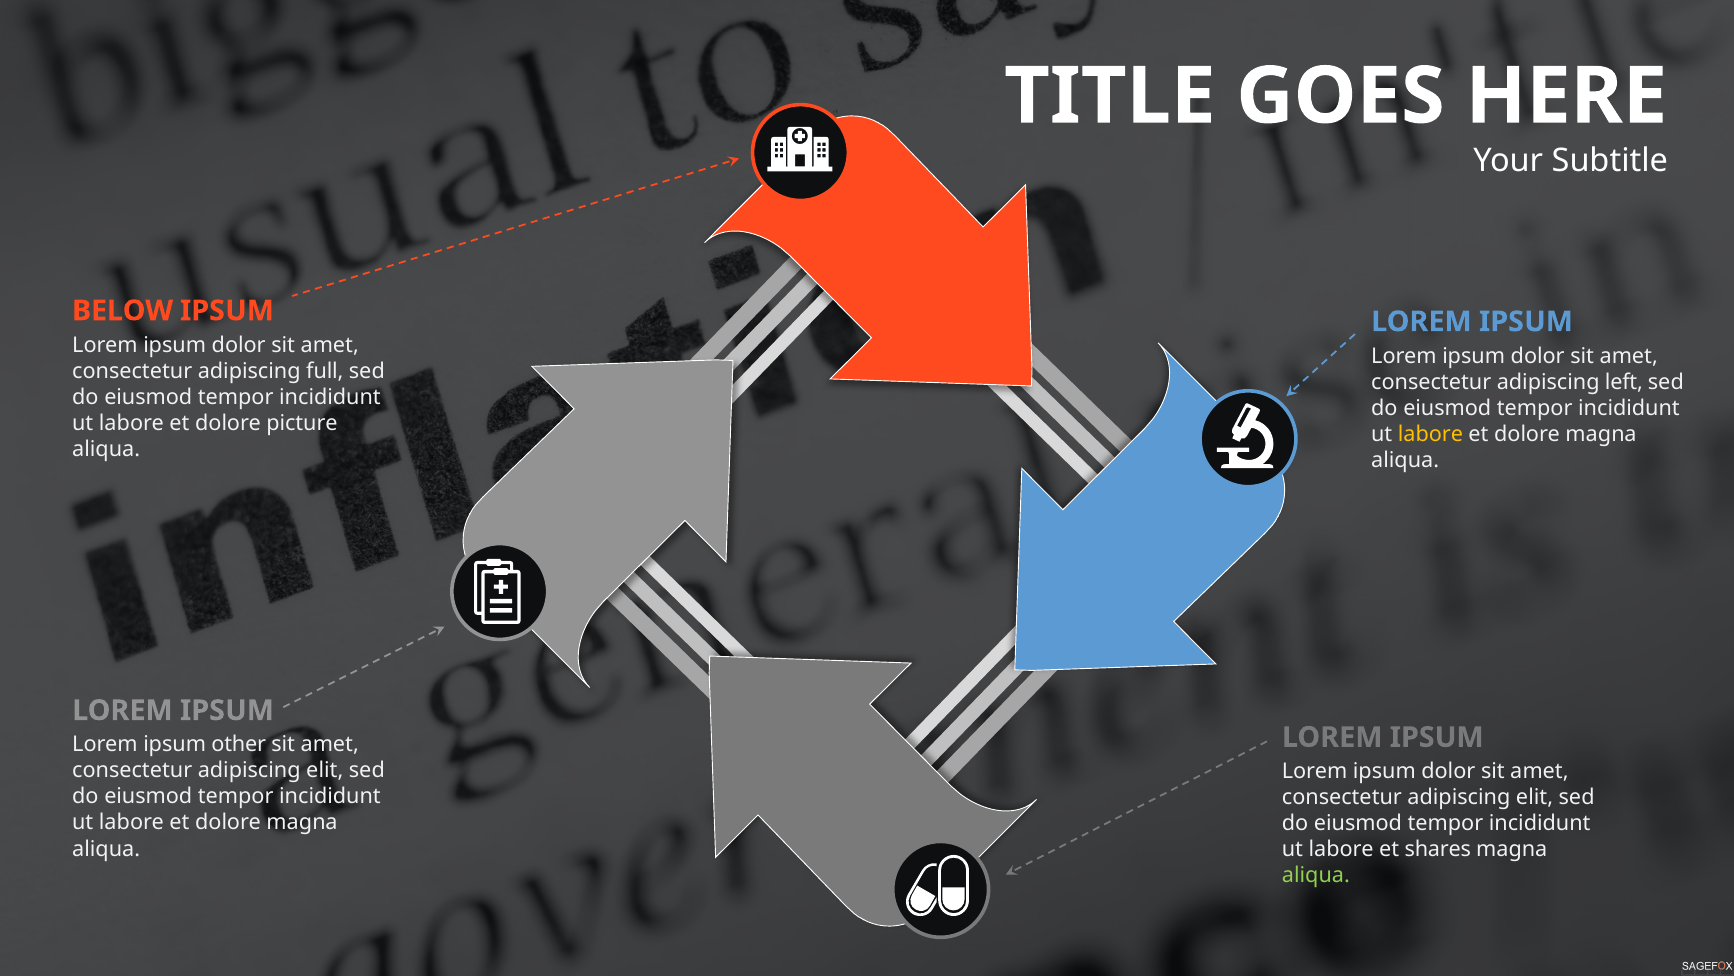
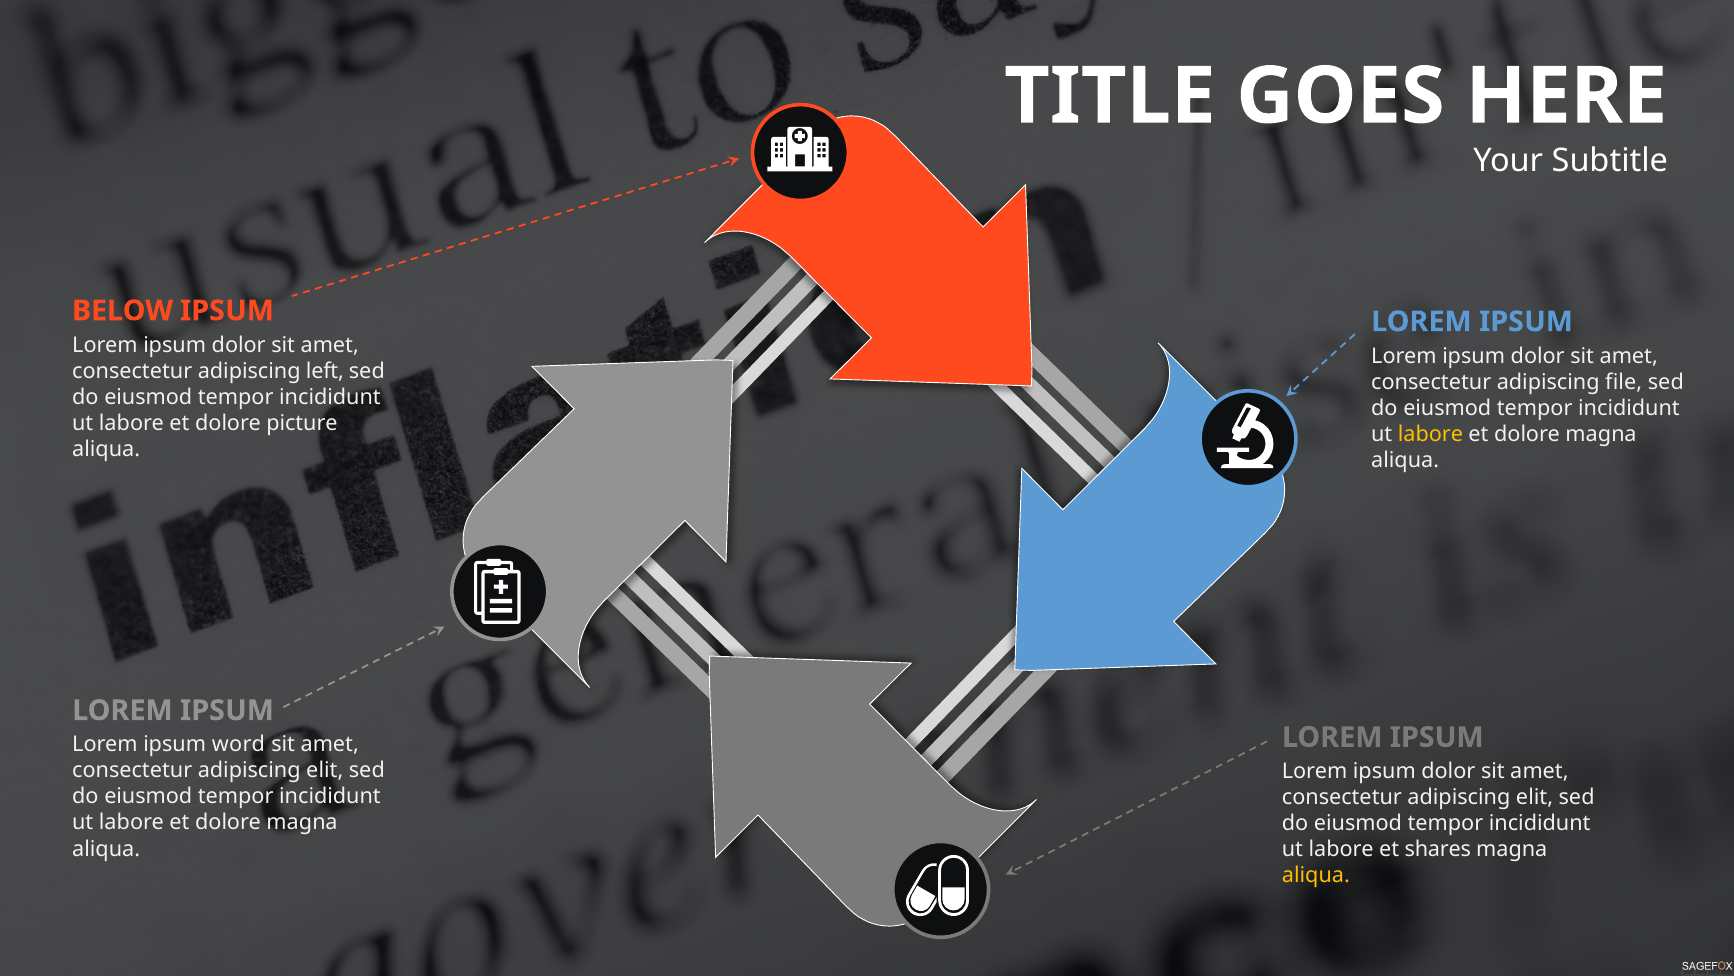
full: full -> left
left: left -> file
other: other -> word
aliqua at (1316, 875) colour: light green -> yellow
